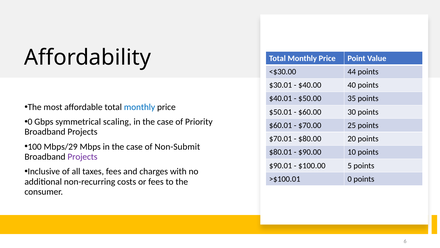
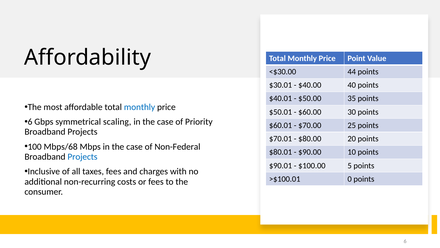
0 at (30, 122): 0 -> 6
Mbps/29: Mbps/29 -> Mbps/68
Non-Submit: Non-Submit -> Non-Federal
Projects at (83, 156) colour: purple -> blue
